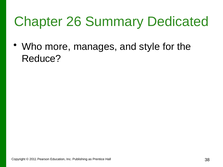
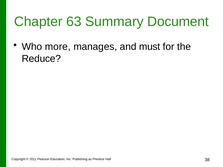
26: 26 -> 63
Dedicated: Dedicated -> Document
style: style -> must
